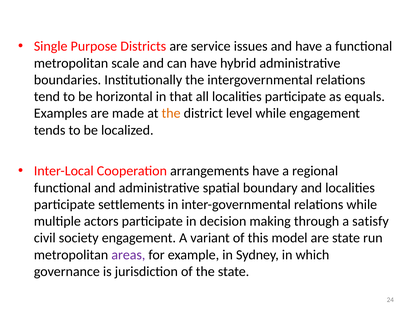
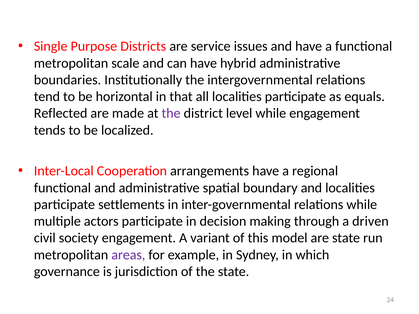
Examples: Examples -> Reflected
the at (171, 113) colour: orange -> purple
satisfy: satisfy -> driven
